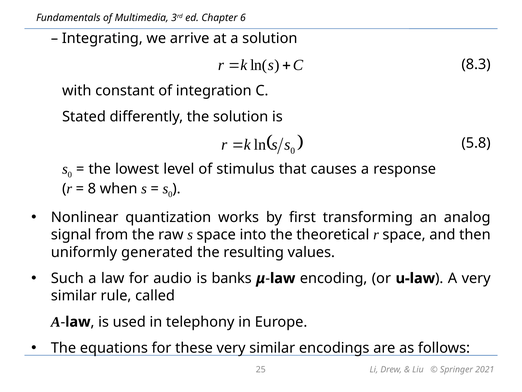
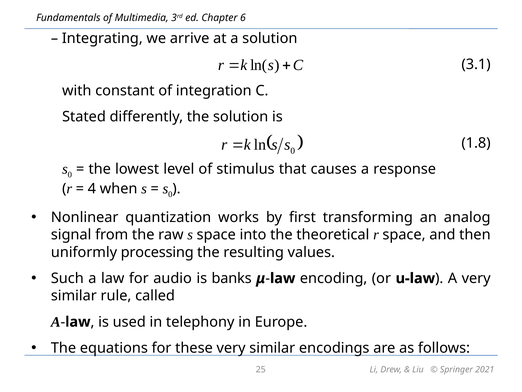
8.3: 8.3 -> 3.1
5.8: 5.8 -> 1.8
8: 8 -> 4
generated: generated -> processing
